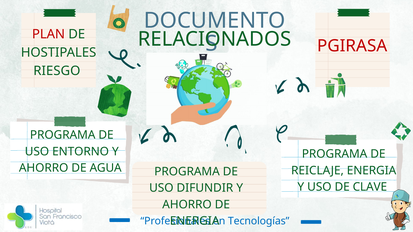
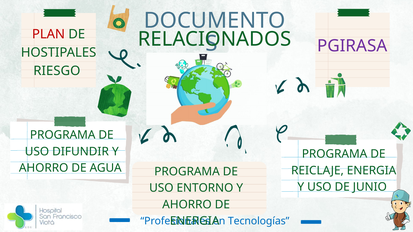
PGIRASA colour: red -> purple
ENTORNO: ENTORNO -> DIFUNDIR
CLAVE: CLAVE -> JUNIO
DIFUNDIR: DIFUNDIR -> ENTORNO
